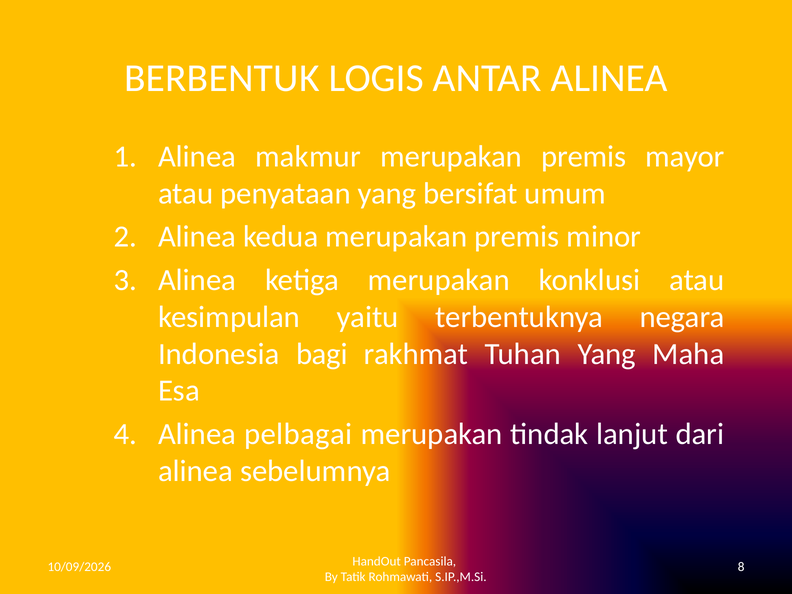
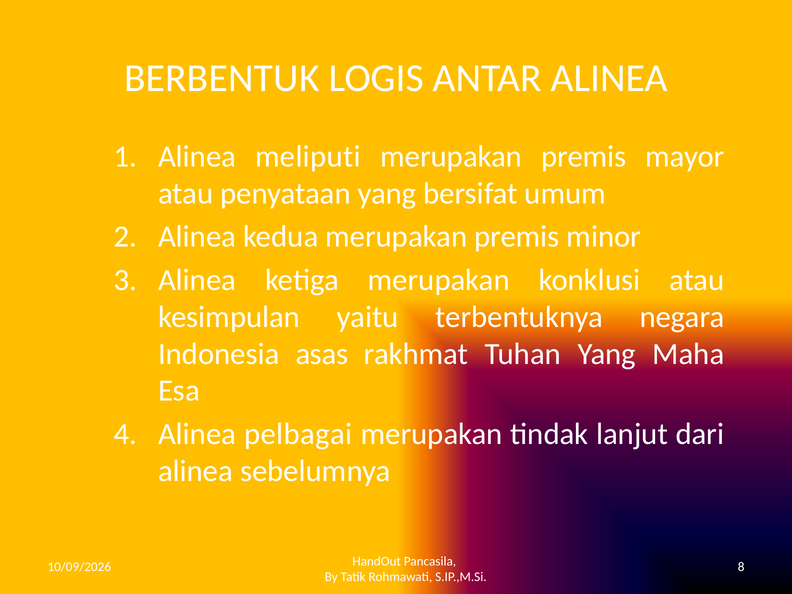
makmur: makmur -> meliputi
bagi: bagi -> asas
